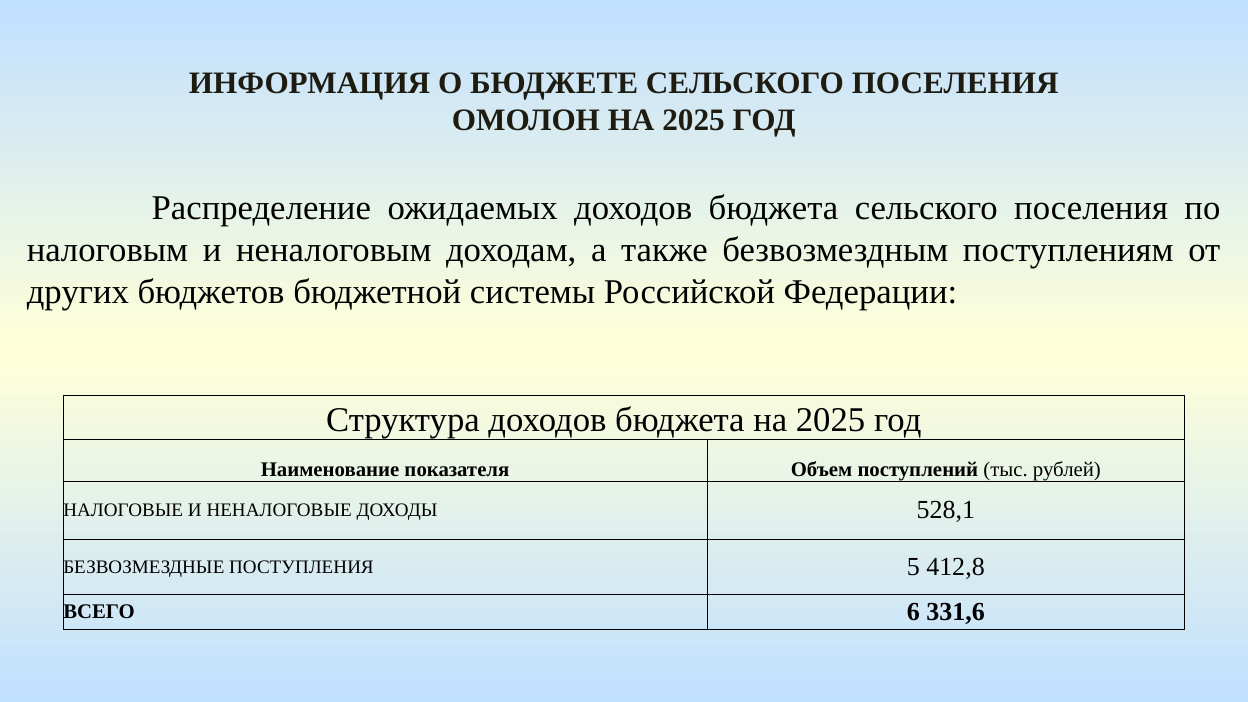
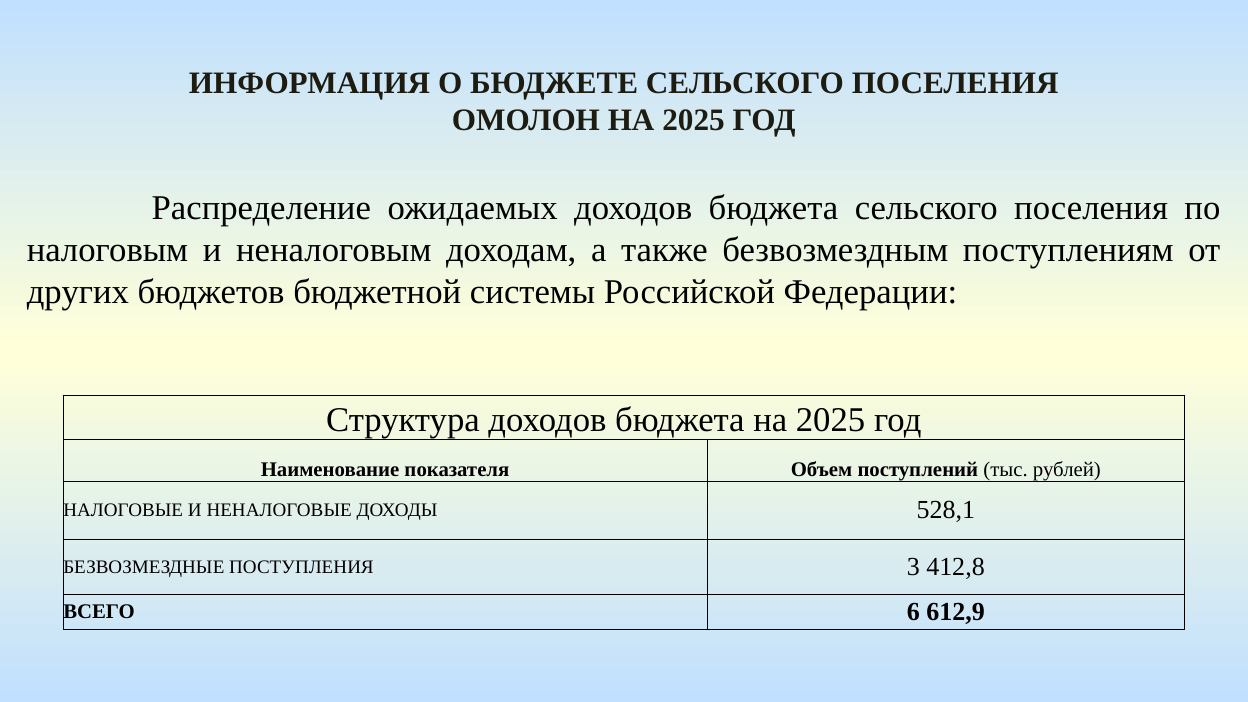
5: 5 -> 3
331,6: 331,6 -> 612,9
